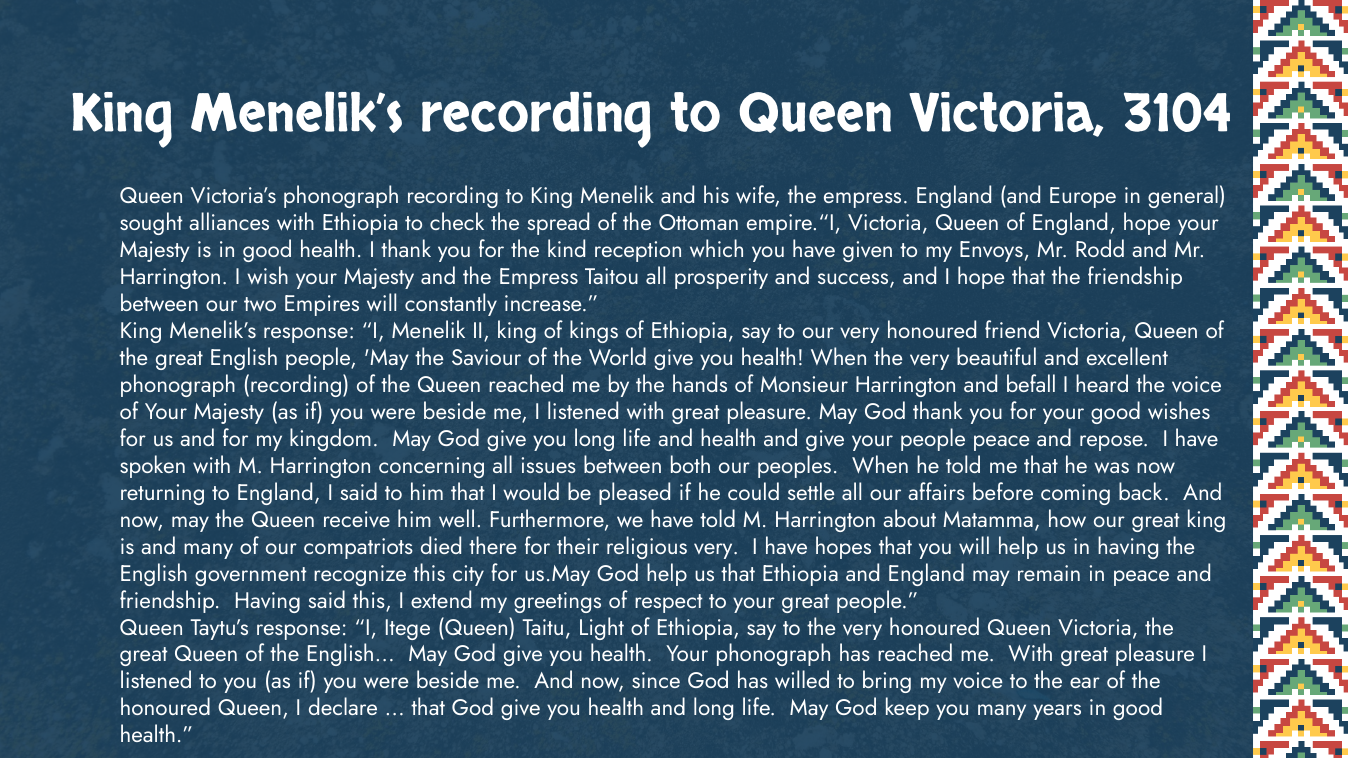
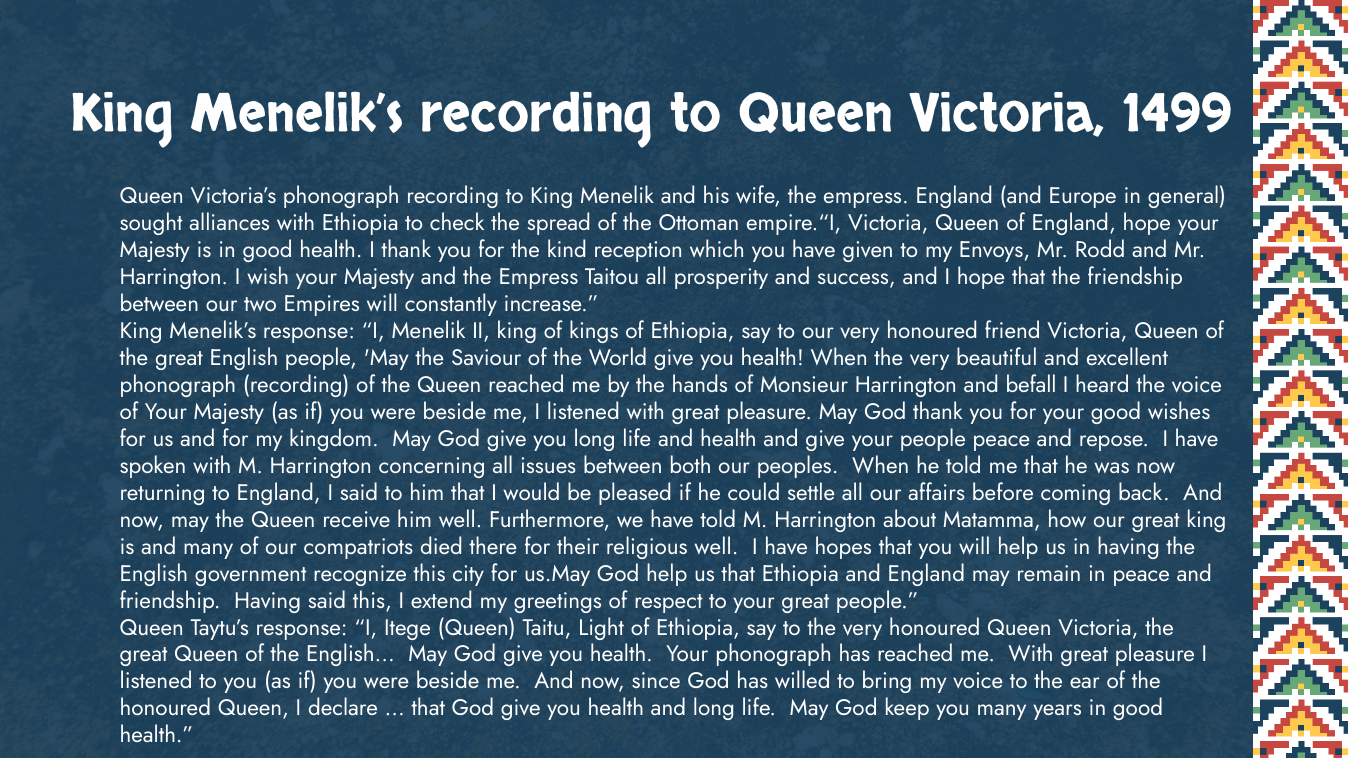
3104: 3104 -> 1499
religious very: very -> well
